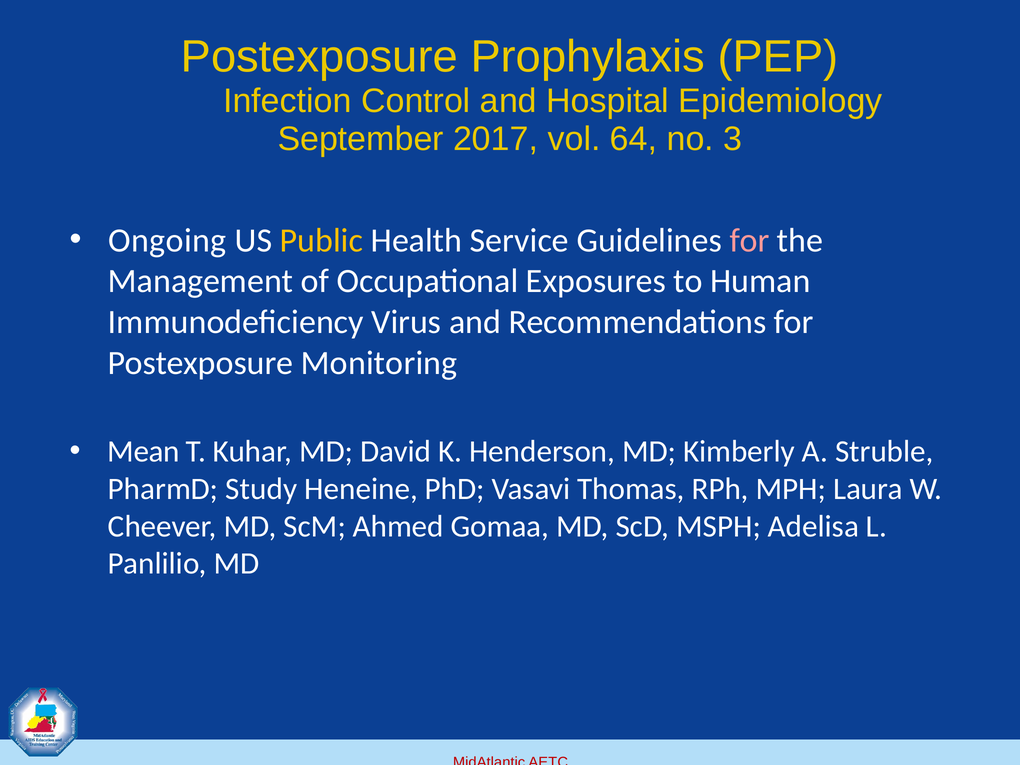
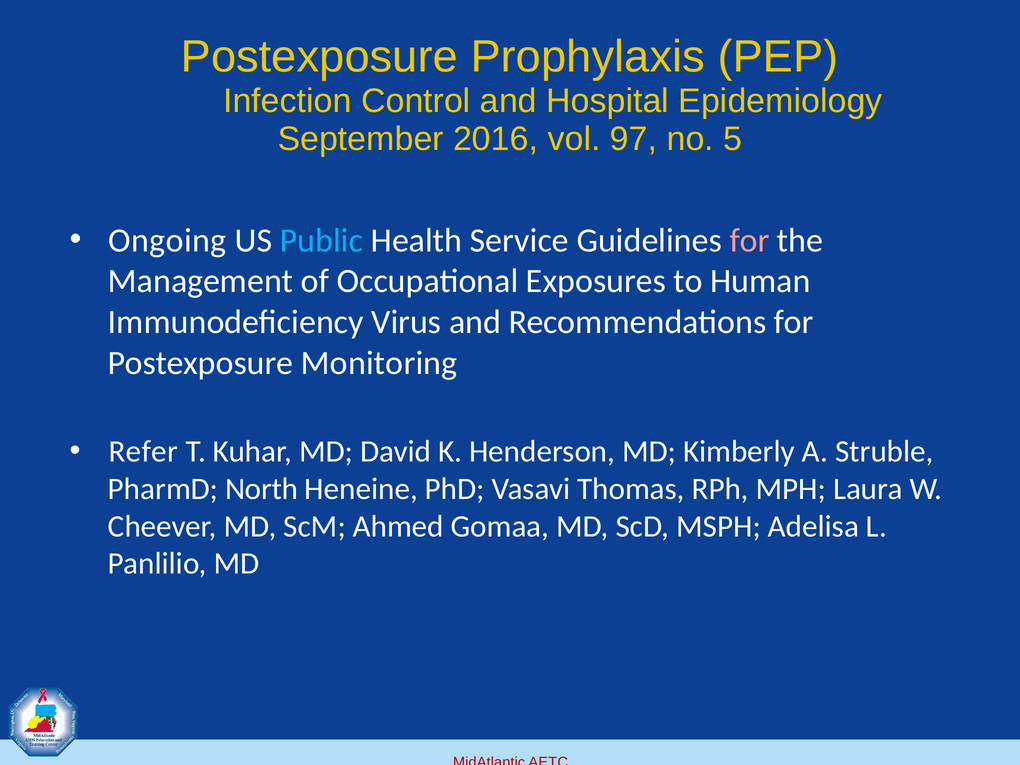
2017: 2017 -> 2016
64: 64 -> 97
3: 3 -> 5
Public colour: yellow -> light blue
Mean: Mean -> Refer
Study: Study -> North
